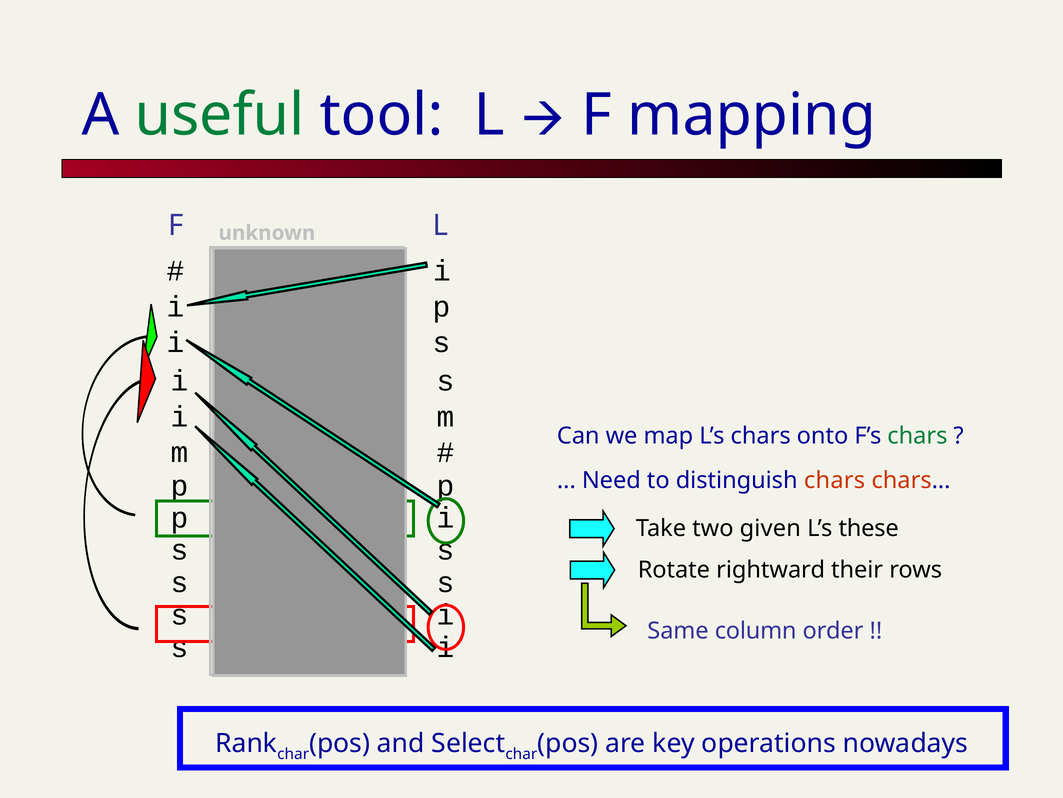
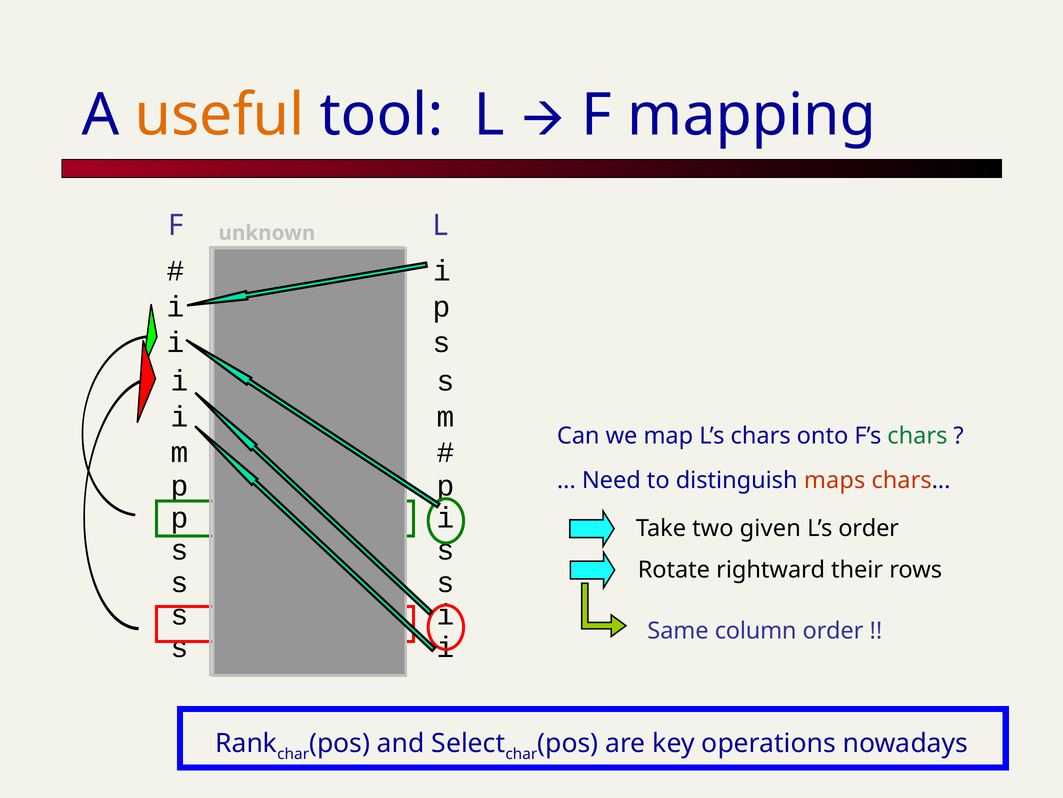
useful colour: green -> orange
distinguish chars: chars -> maps
L’s these: these -> order
